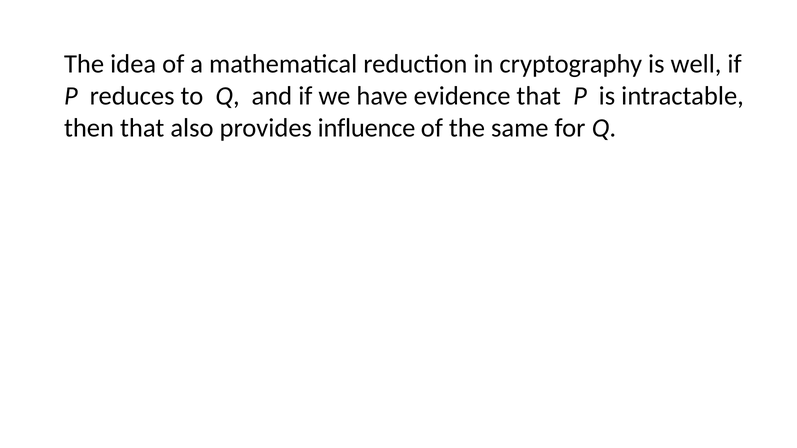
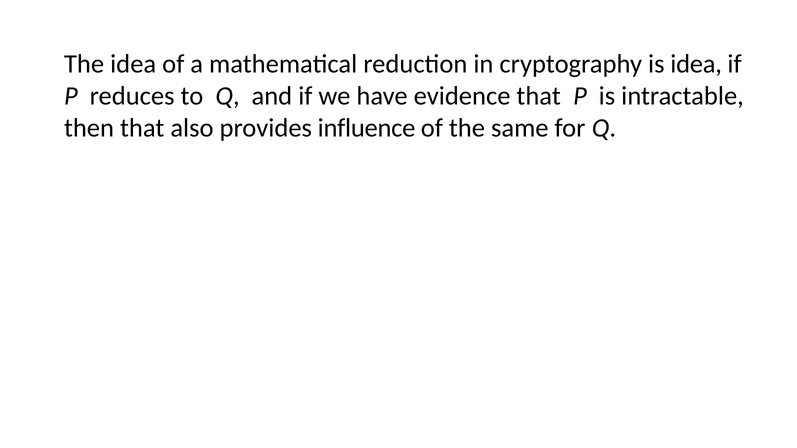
is well: well -> idea
